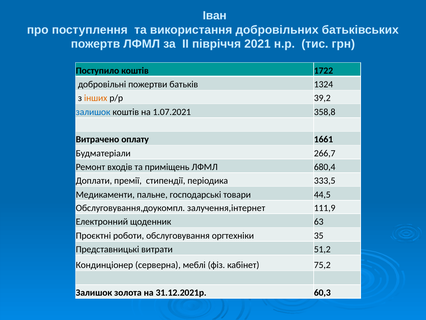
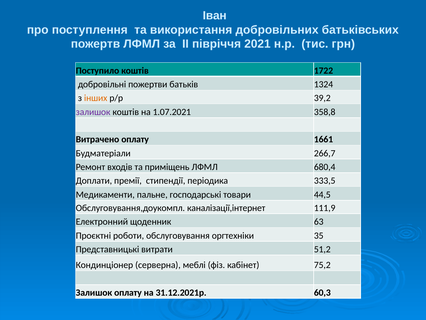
залишок at (93, 112) colour: blue -> purple
залучення,інтернет: залучення,інтернет -> каналізації,інтернет
Залишок золота: золота -> оплату
